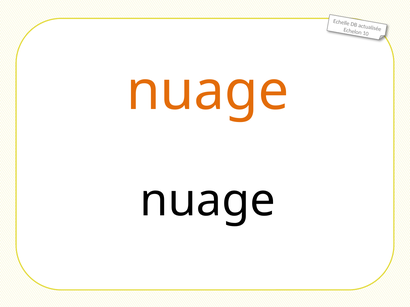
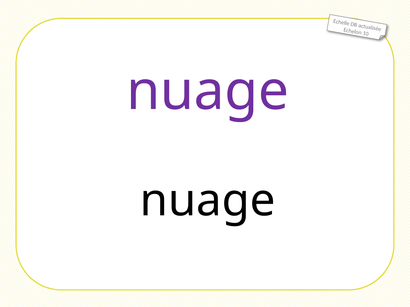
nuage at (208, 91) colour: orange -> purple
